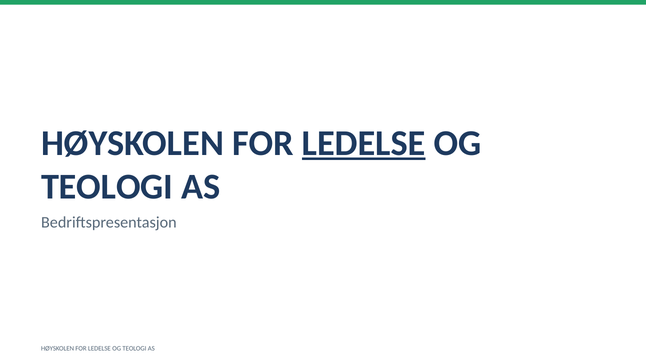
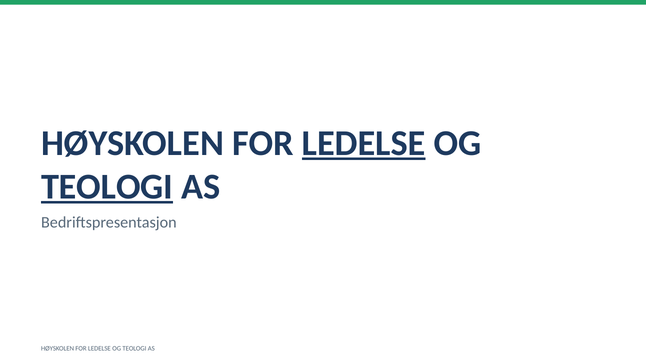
TEOLOGI at (107, 187) underline: none -> present
